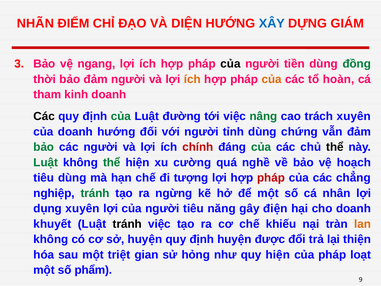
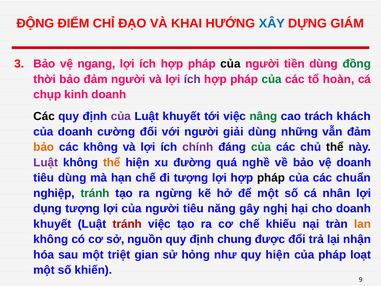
NHÃN: NHÃN -> ĐỘNG
DIỆN: DIỆN -> KHAI
ích at (192, 79) colour: orange -> purple
của at (272, 79) colour: orange -> green
tham: tham -> chụp
của at (121, 116) colour: green -> purple
Luật đường: đường -> khuyết
trách xuyên: xuyên -> khách
doanh hướng: hướng -> cường
tỉnh: tỉnh -> giải
chứng: chứng -> những
bảo at (44, 147) colour: green -> orange
các người: người -> không
chính colour: red -> purple
Luật at (46, 162) colour: green -> purple
thể at (112, 162) colour: green -> orange
cường: cường -> đường
vệ hoạch: hoạch -> doanh
pháp at (271, 178) colour: red -> black
chẳng: chẳng -> chuẩn
dụng xuyên: xuyên -> tượng
điện: điện -> nghị
tránh at (127, 224) colour: black -> red
sở huyện: huyện -> nguồn
định huyện: huyện -> chung
thiện: thiện -> nhận
phẩm: phẩm -> khiến
